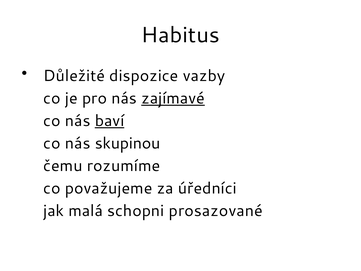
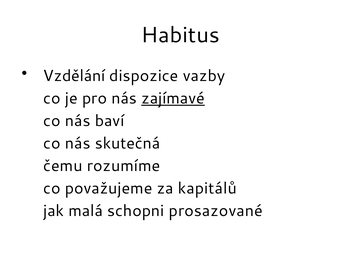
Důležité: Důležité -> Vzdělání
baví underline: present -> none
skupinou: skupinou -> skutečná
úředníci: úředníci -> kapitálů
